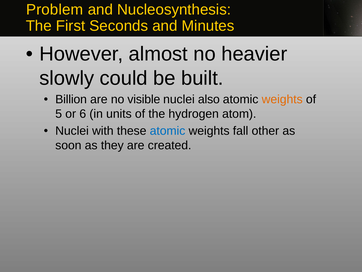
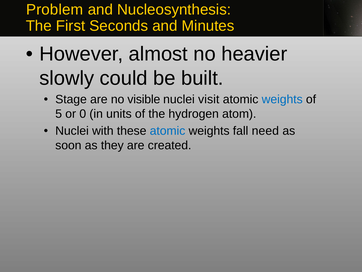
Billion: Billion -> Stage
also: also -> visit
weights at (282, 99) colour: orange -> blue
6: 6 -> 0
other: other -> need
